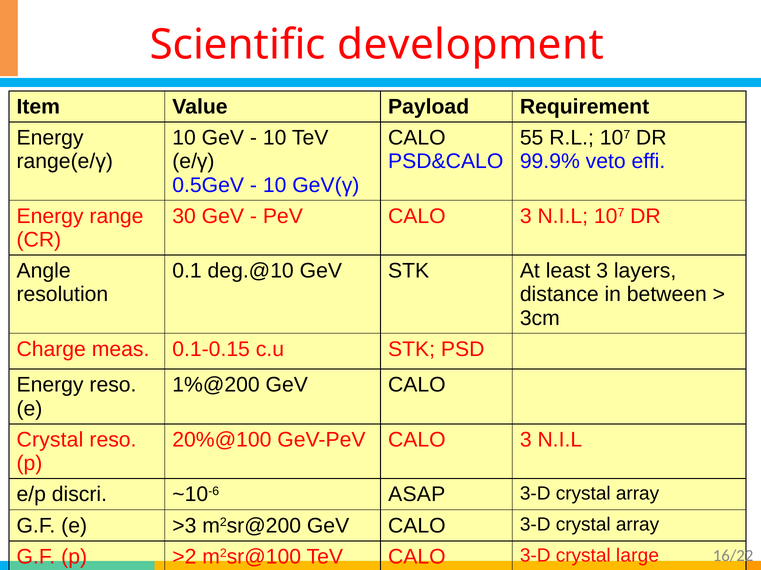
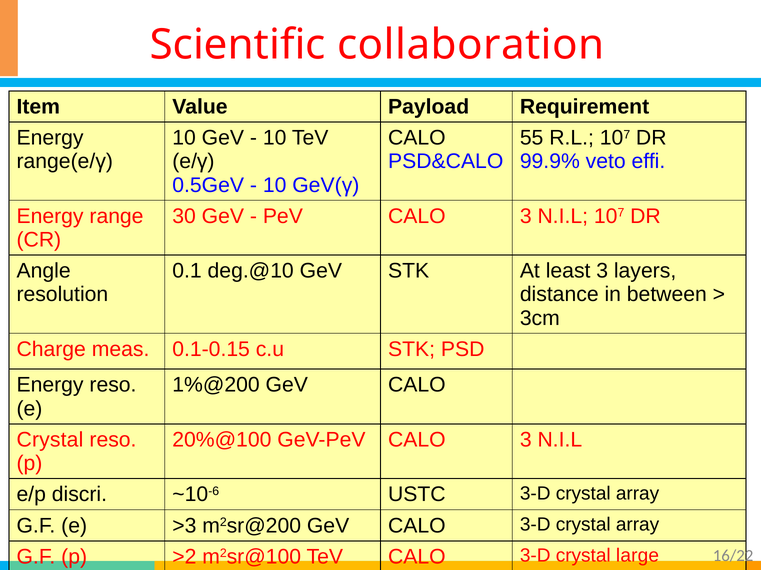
development: development -> collaboration
ASAP: ASAP -> USTC
